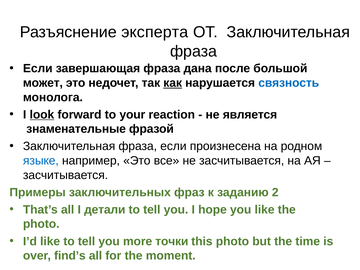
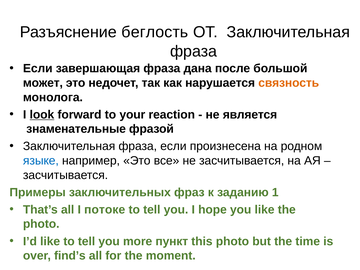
эксперта: эксперта -> беглость
как underline: present -> none
связность colour: blue -> orange
2: 2 -> 1
детали: детали -> потоке
точки: точки -> пункт
